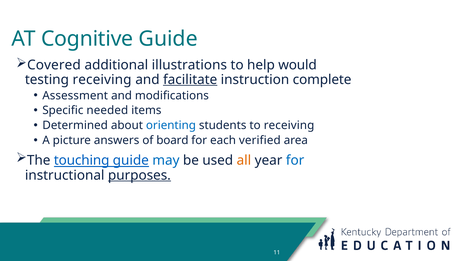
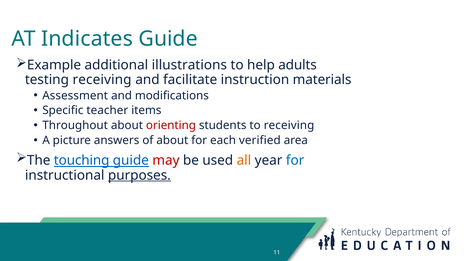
Cognitive: Cognitive -> Indicates
Covered: Covered -> Example
would: would -> adults
facilitate underline: present -> none
complete: complete -> materials
needed: needed -> teacher
Determined: Determined -> Throughout
orienting colour: blue -> red
of board: board -> about
may colour: blue -> red
